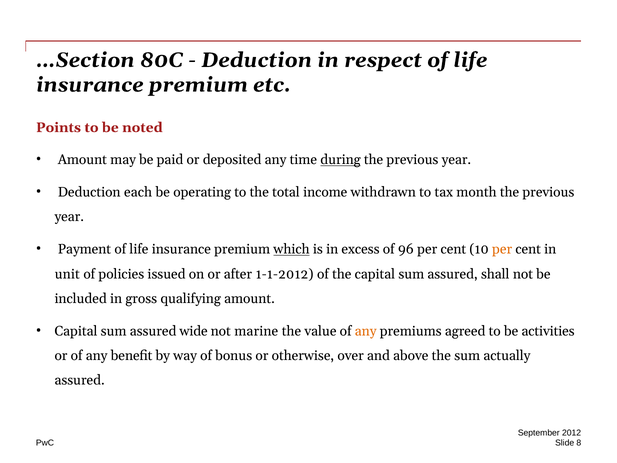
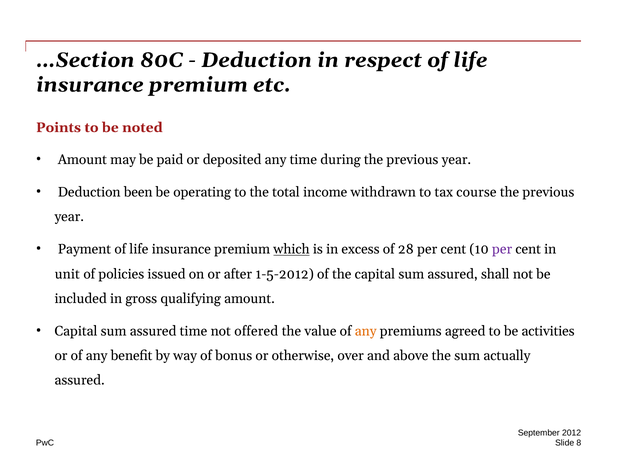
during underline: present -> none
each: each -> been
month: month -> course
96: 96 -> 28
per at (502, 249) colour: orange -> purple
1-1-2012: 1-1-2012 -> 1-5-2012
assured wide: wide -> time
marine: marine -> offered
